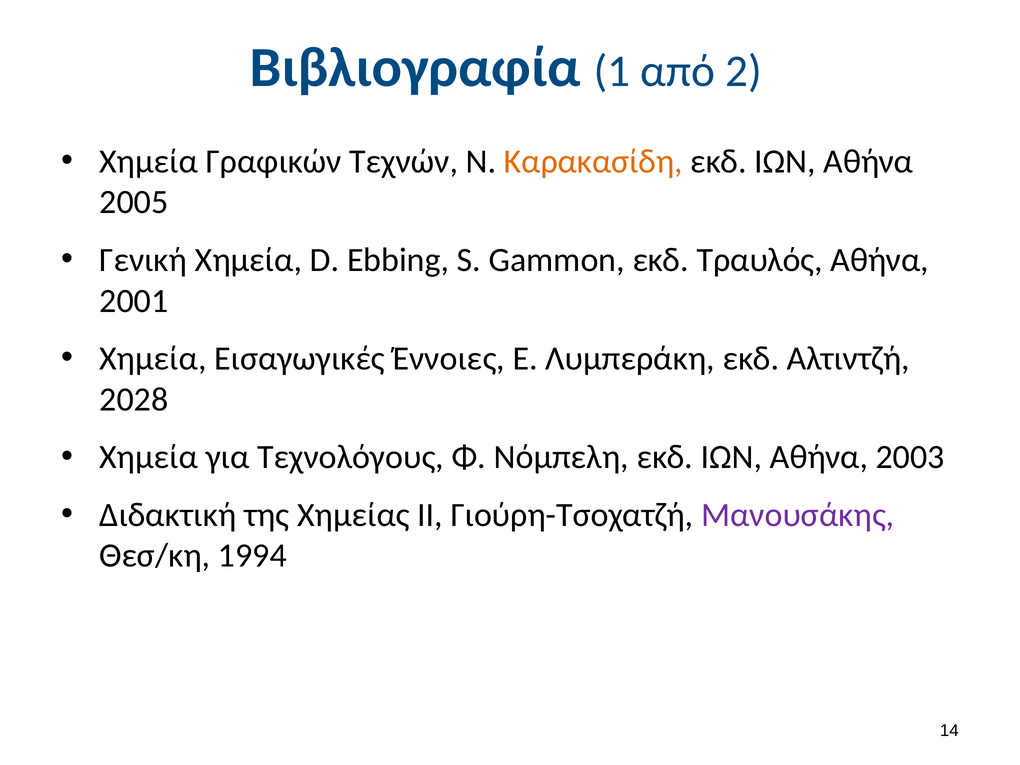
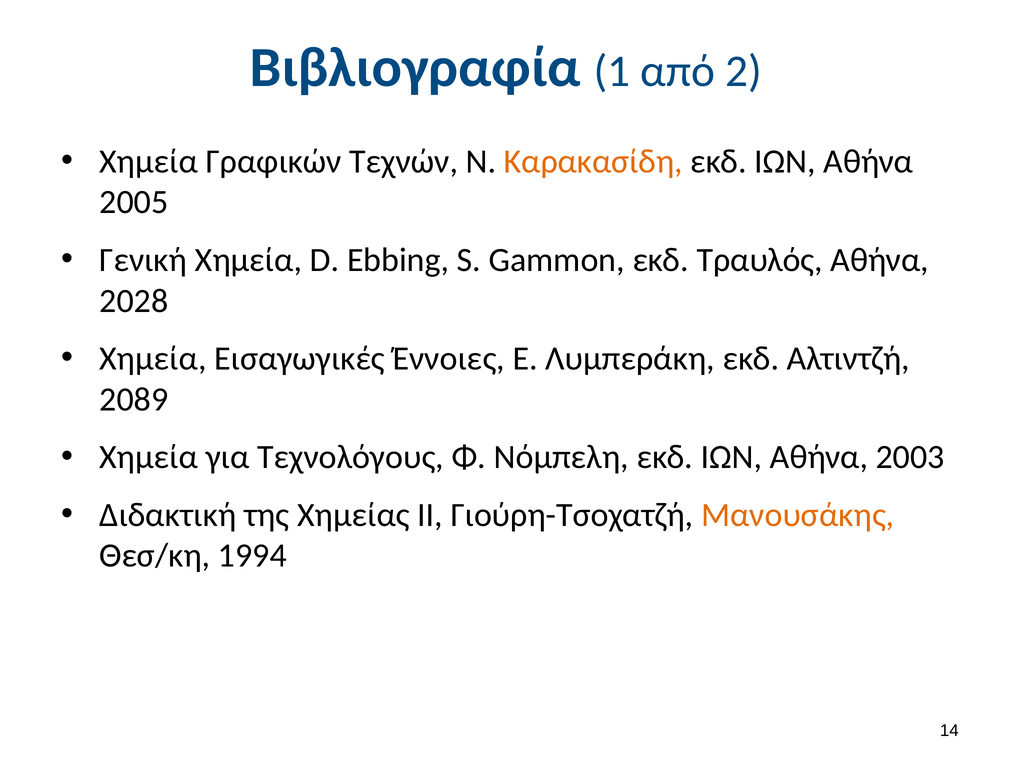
2001: 2001 -> 2028
2028: 2028 -> 2089
Μανουσάκης colour: purple -> orange
